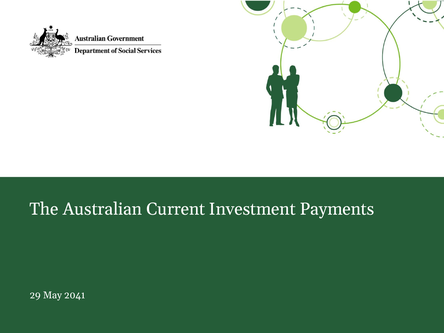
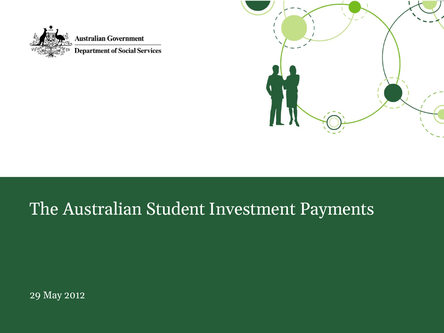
Current: Current -> Student
2041: 2041 -> 2012
